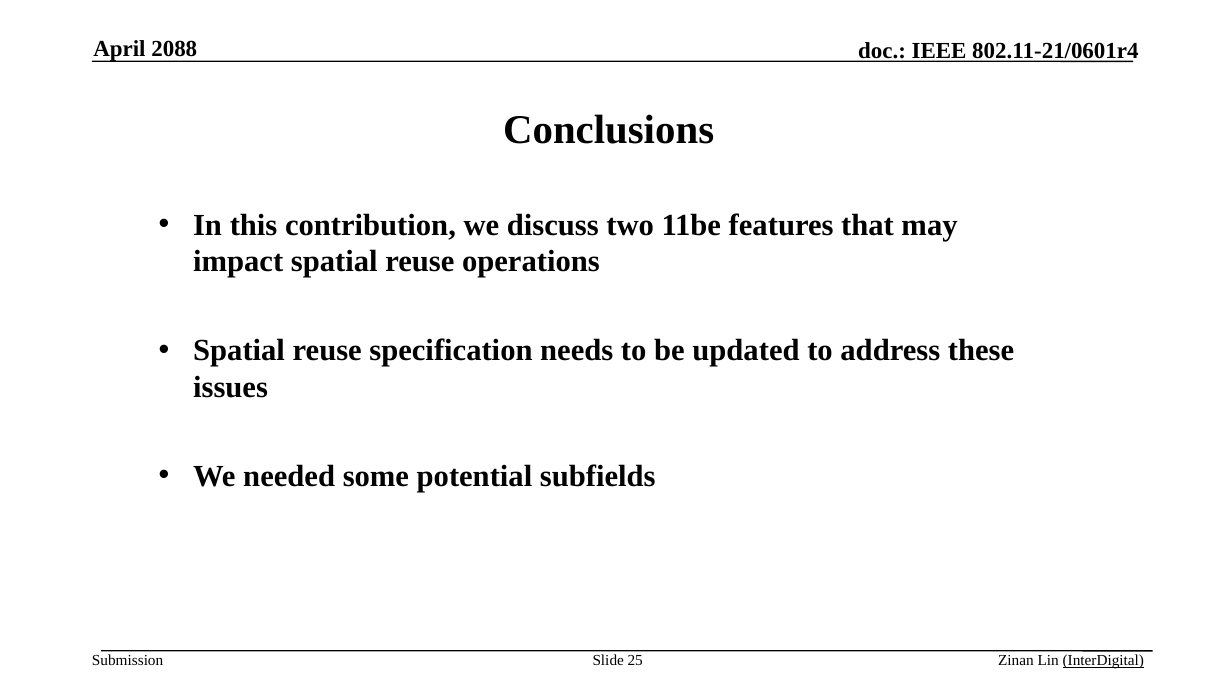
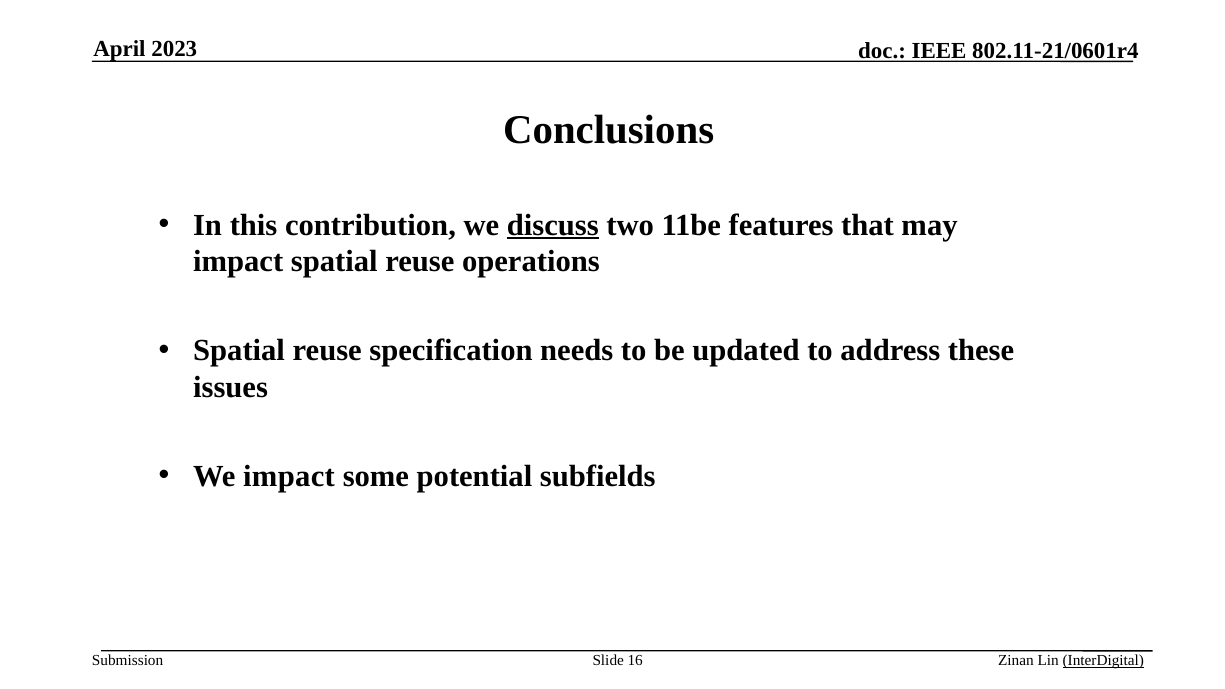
2088: 2088 -> 2023
discuss underline: none -> present
We needed: needed -> impact
25: 25 -> 16
